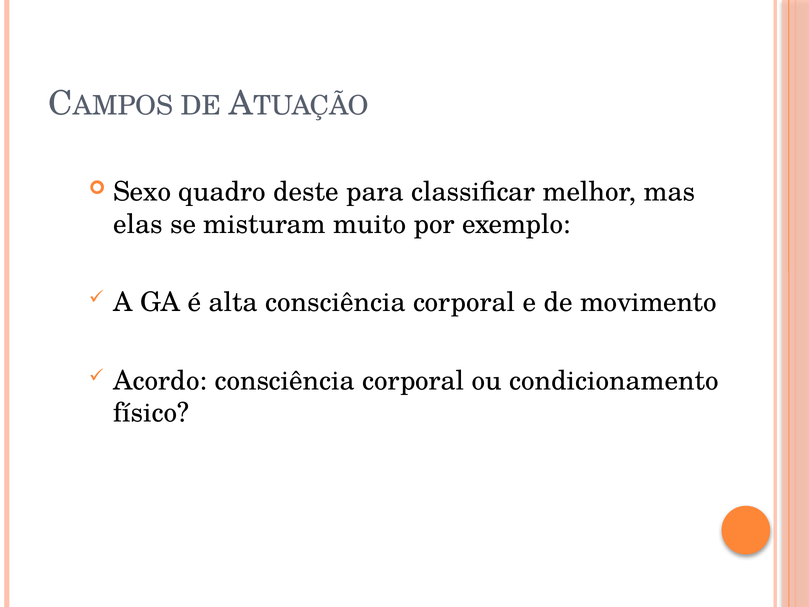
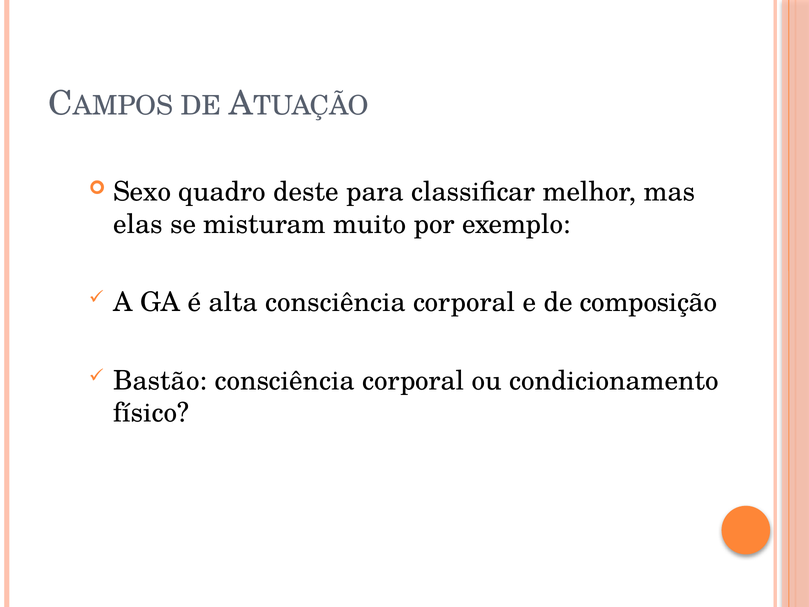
movimento: movimento -> composição
Acordo: Acordo -> Bastão
